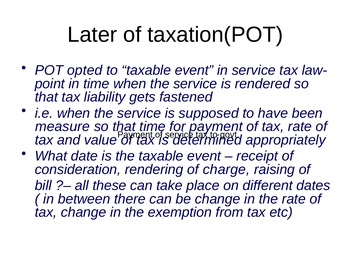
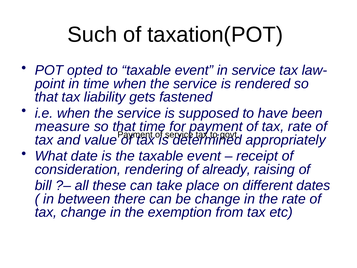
Later: Later -> Such
charge: charge -> already
